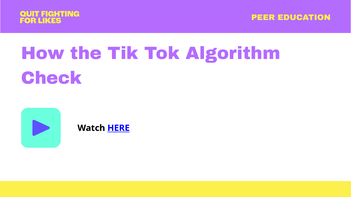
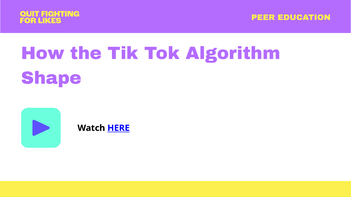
Check: Check -> Shape
